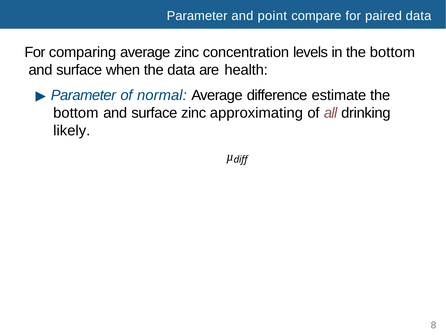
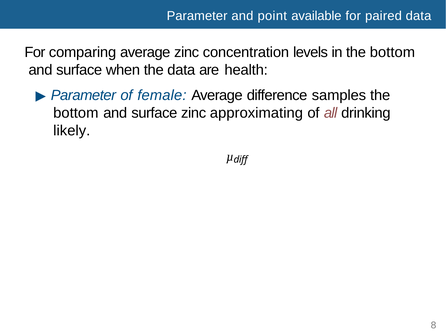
compare: compare -> available
normal: normal -> female
estimate: estimate -> samples
